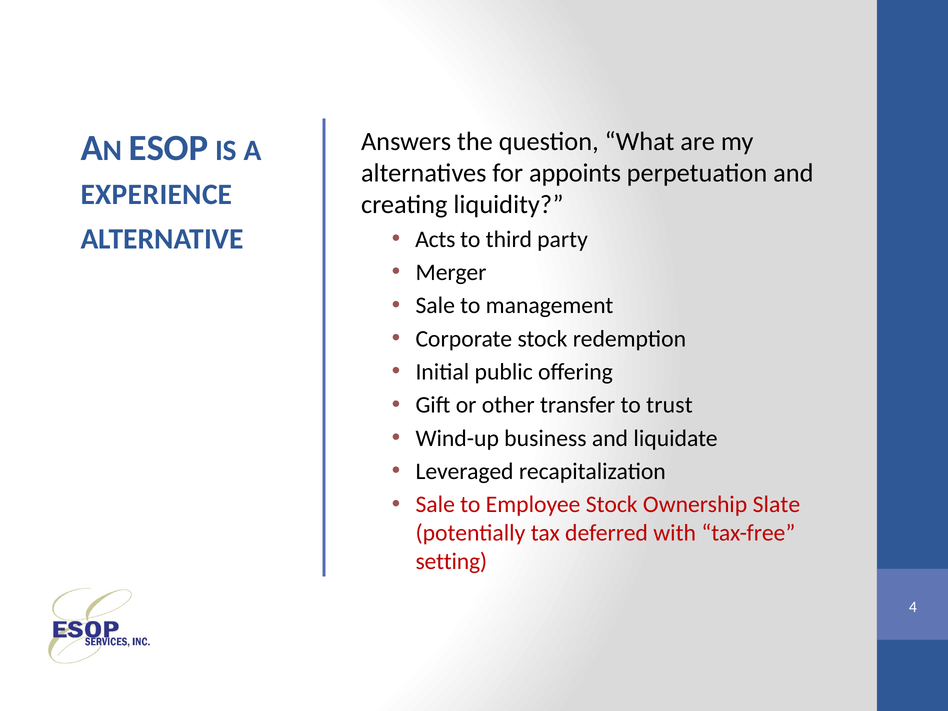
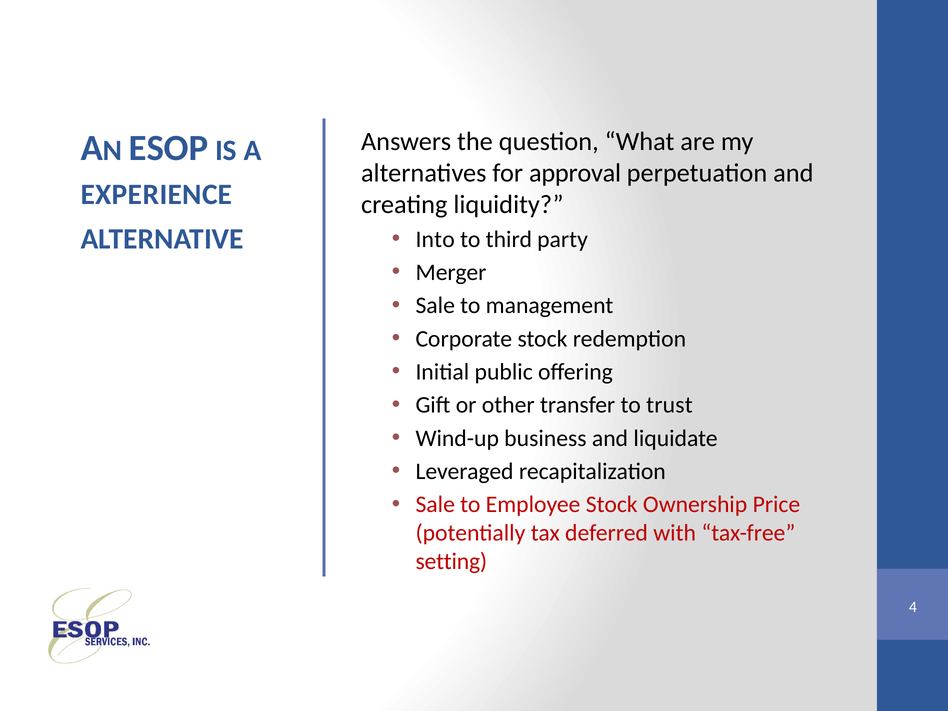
appoints: appoints -> approval
Acts: Acts -> Into
Slate: Slate -> Price
